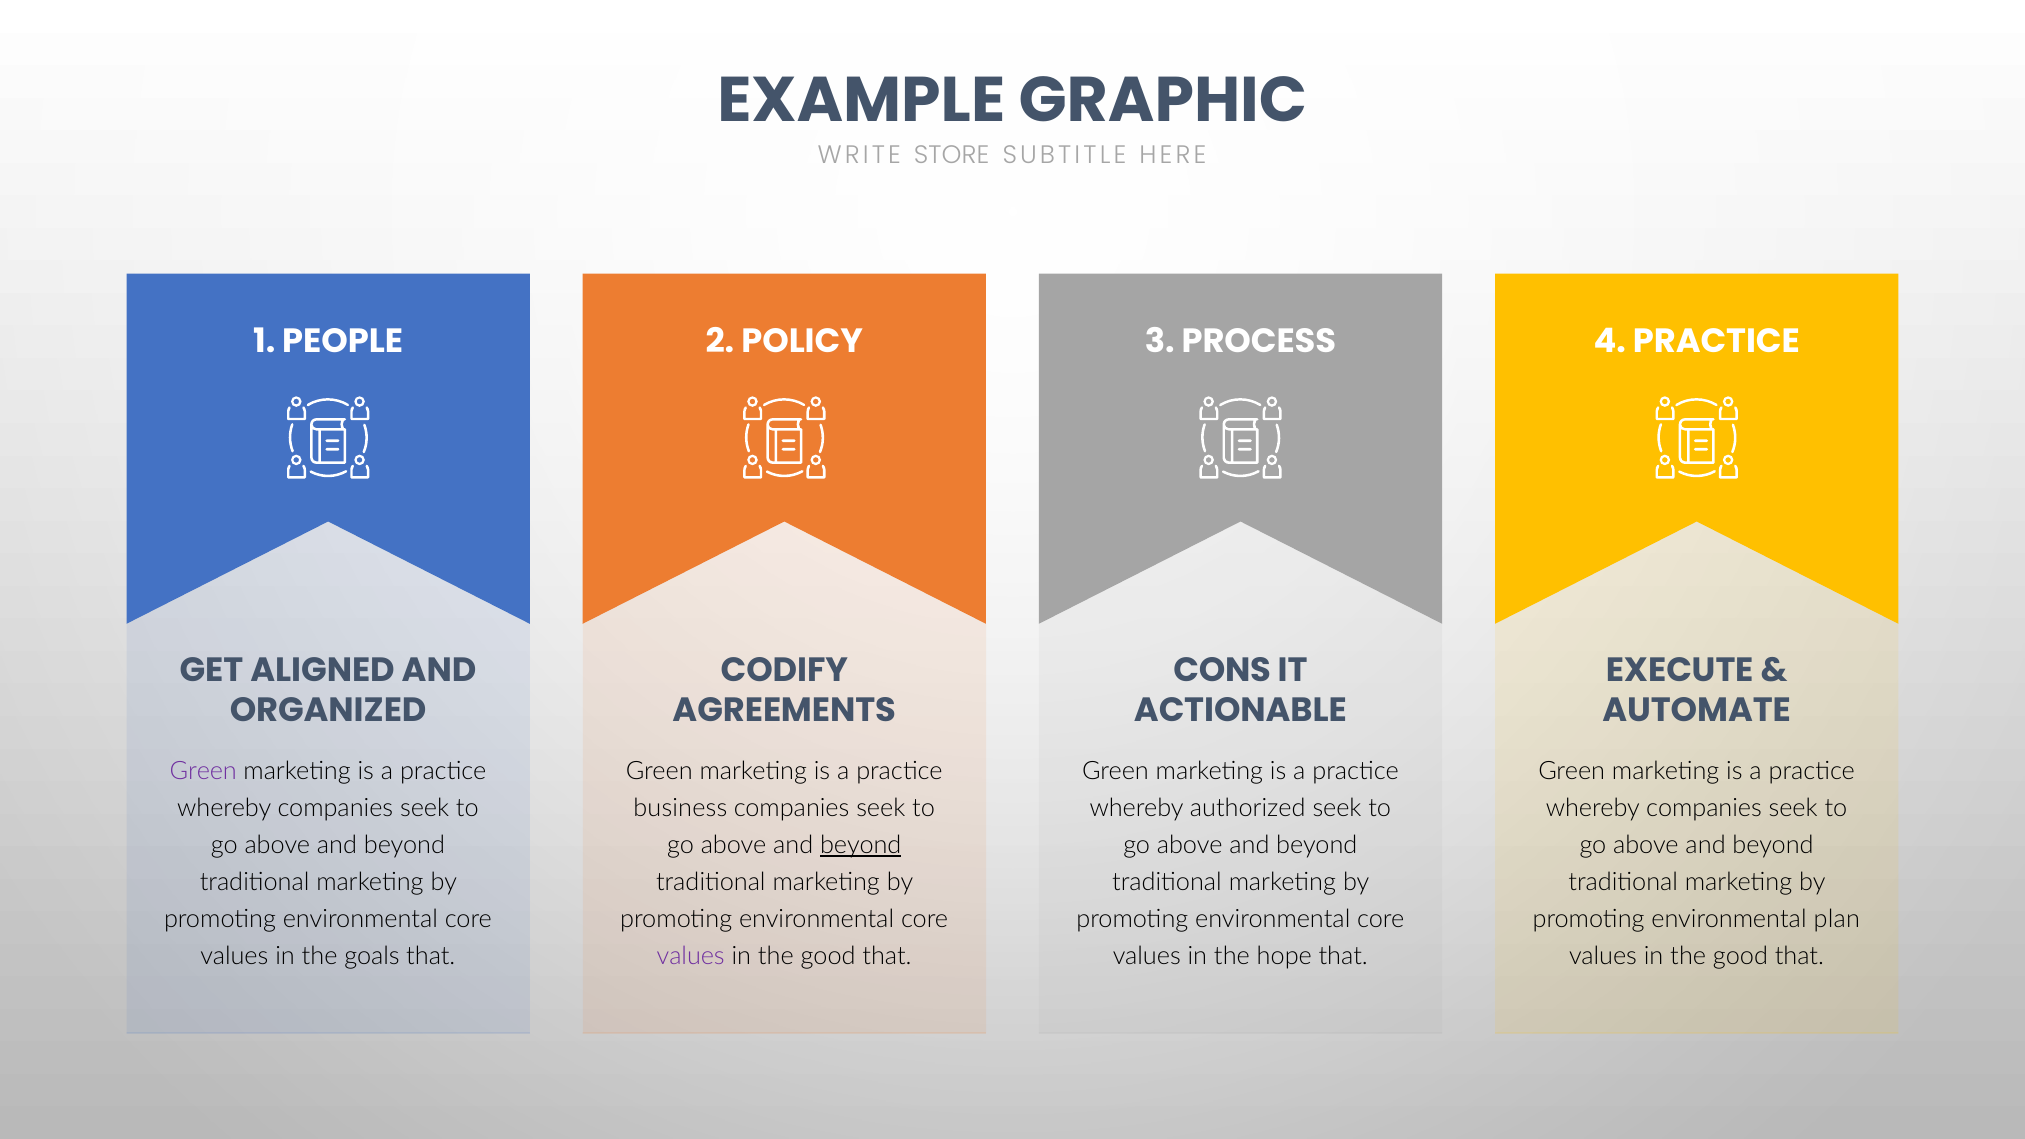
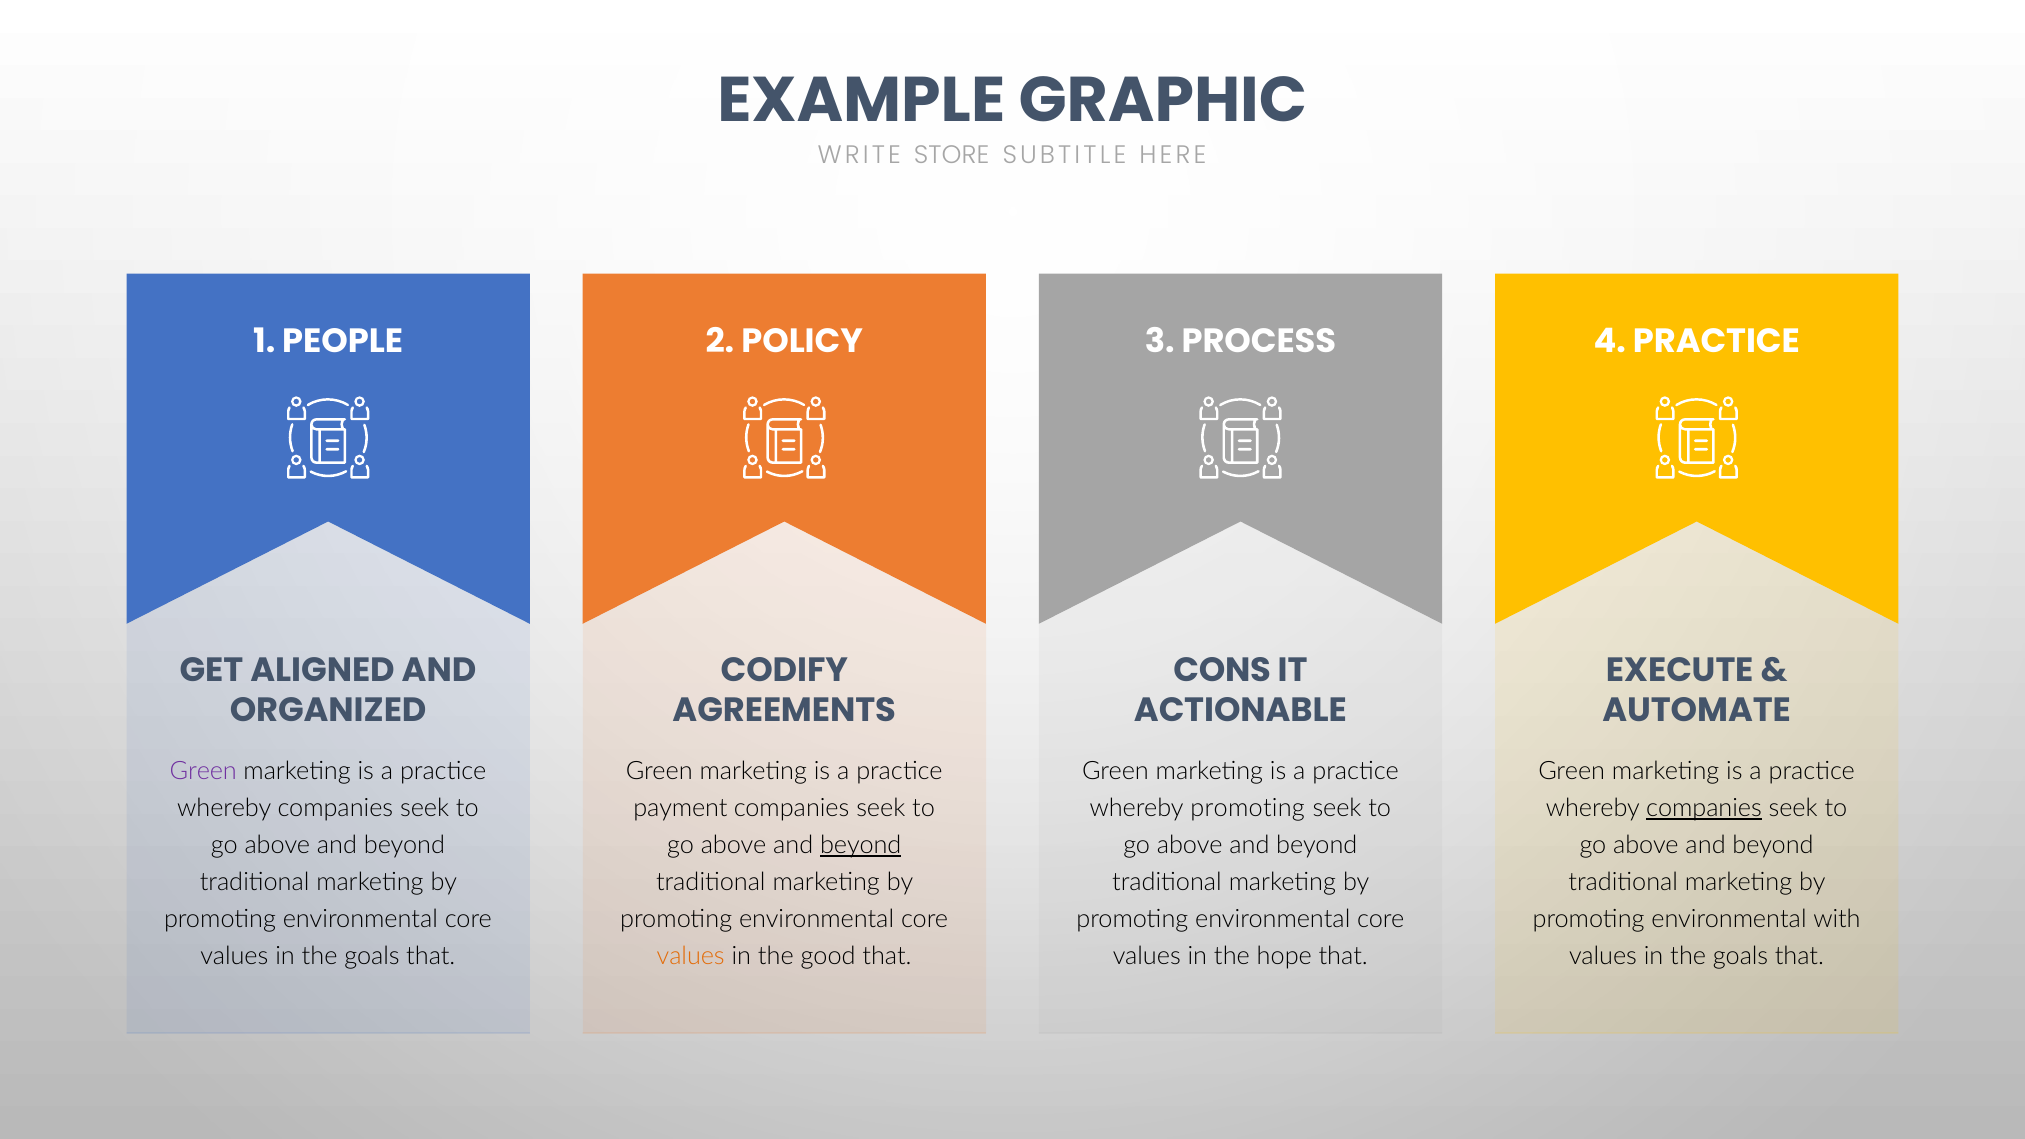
business: business -> payment
whereby authorized: authorized -> promoting
companies at (1704, 808) underline: none -> present
plan: plan -> with
values at (691, 956) colour: purple -> orange
good at (1740, 956): good -> goals
